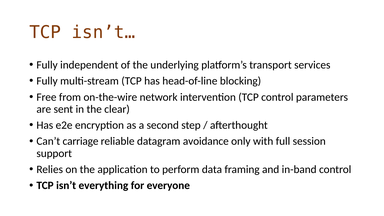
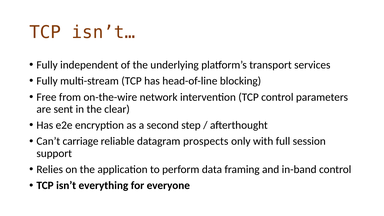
avoidance: avoidance -> prospects
